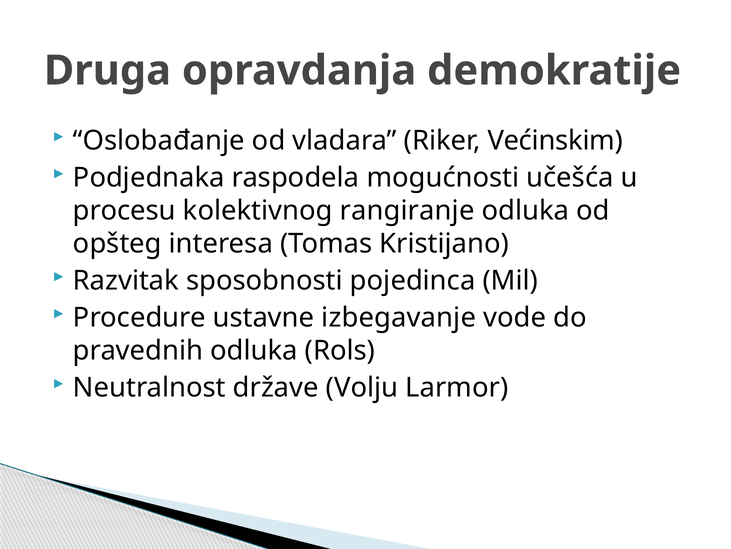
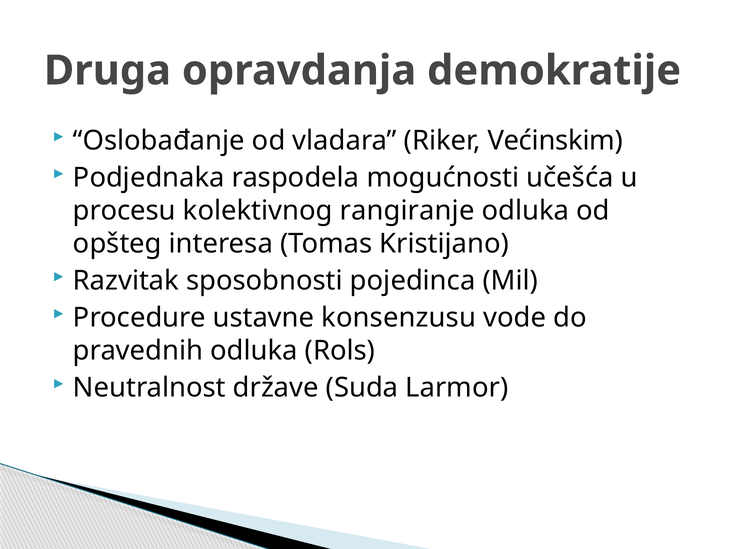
izbegavanje: izbegavanje -> konsenzusu
Volju: Volju -> Suda
